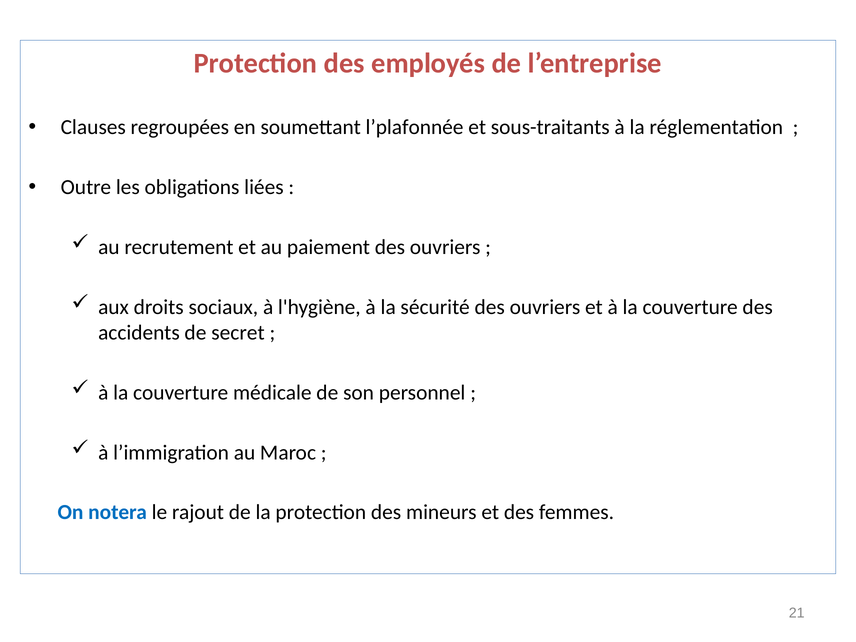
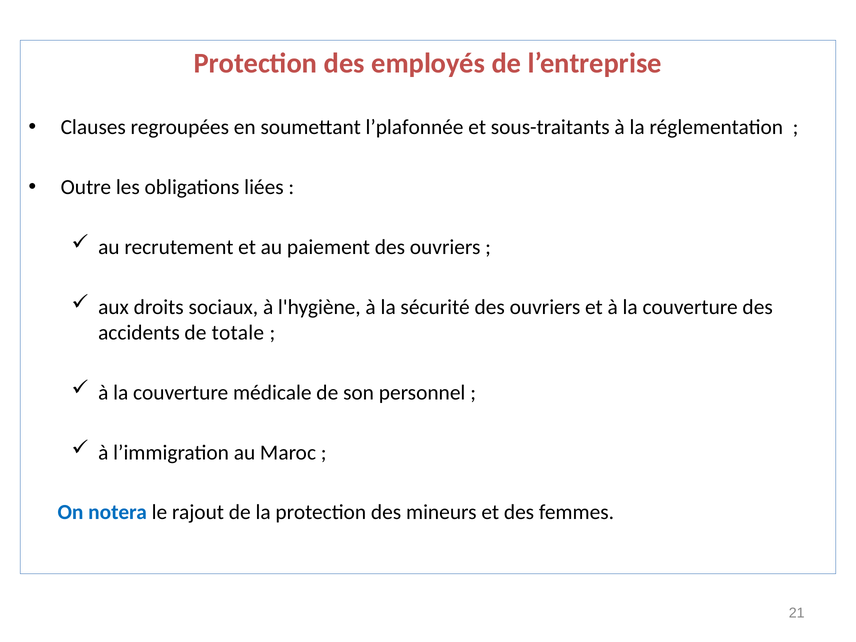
secret: secret -> totale
